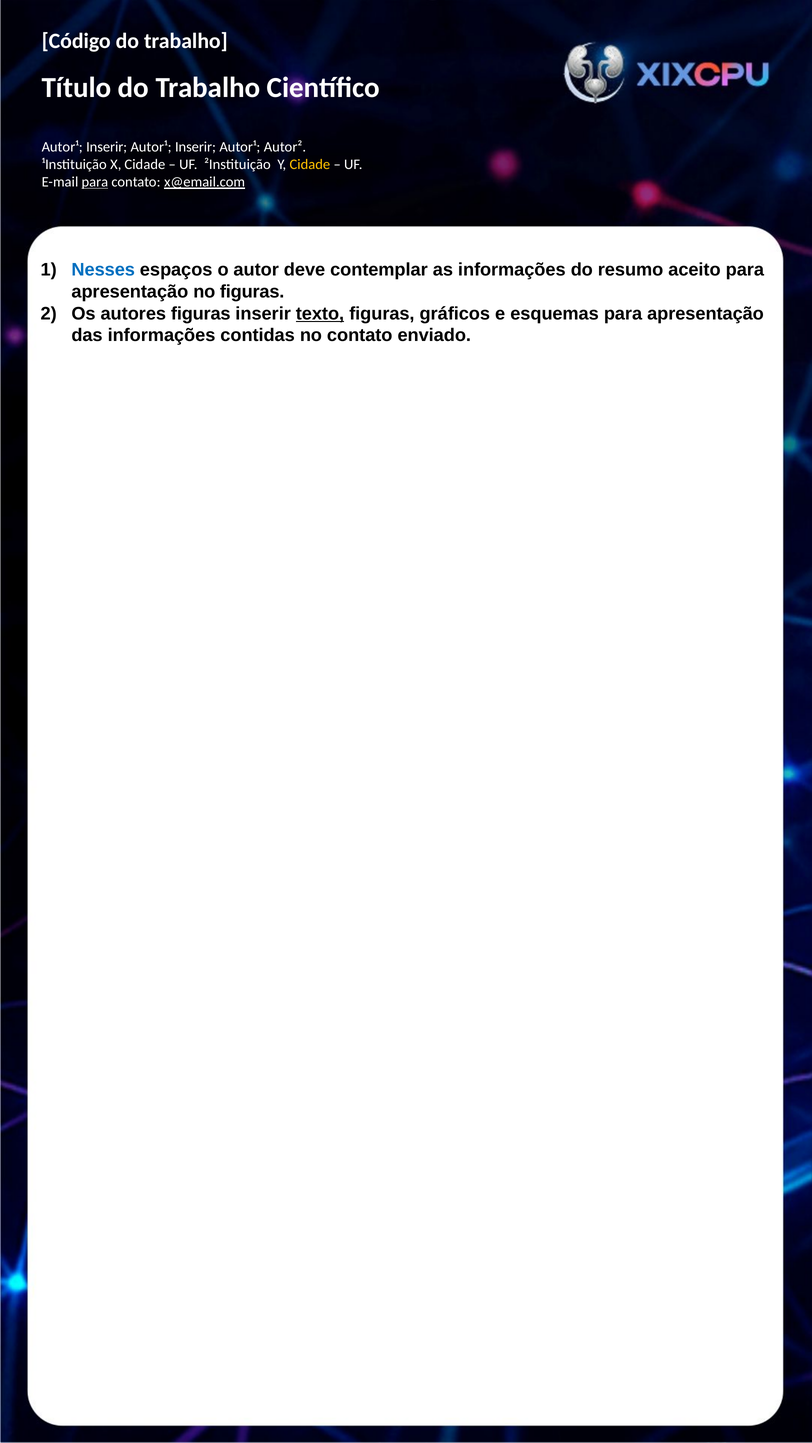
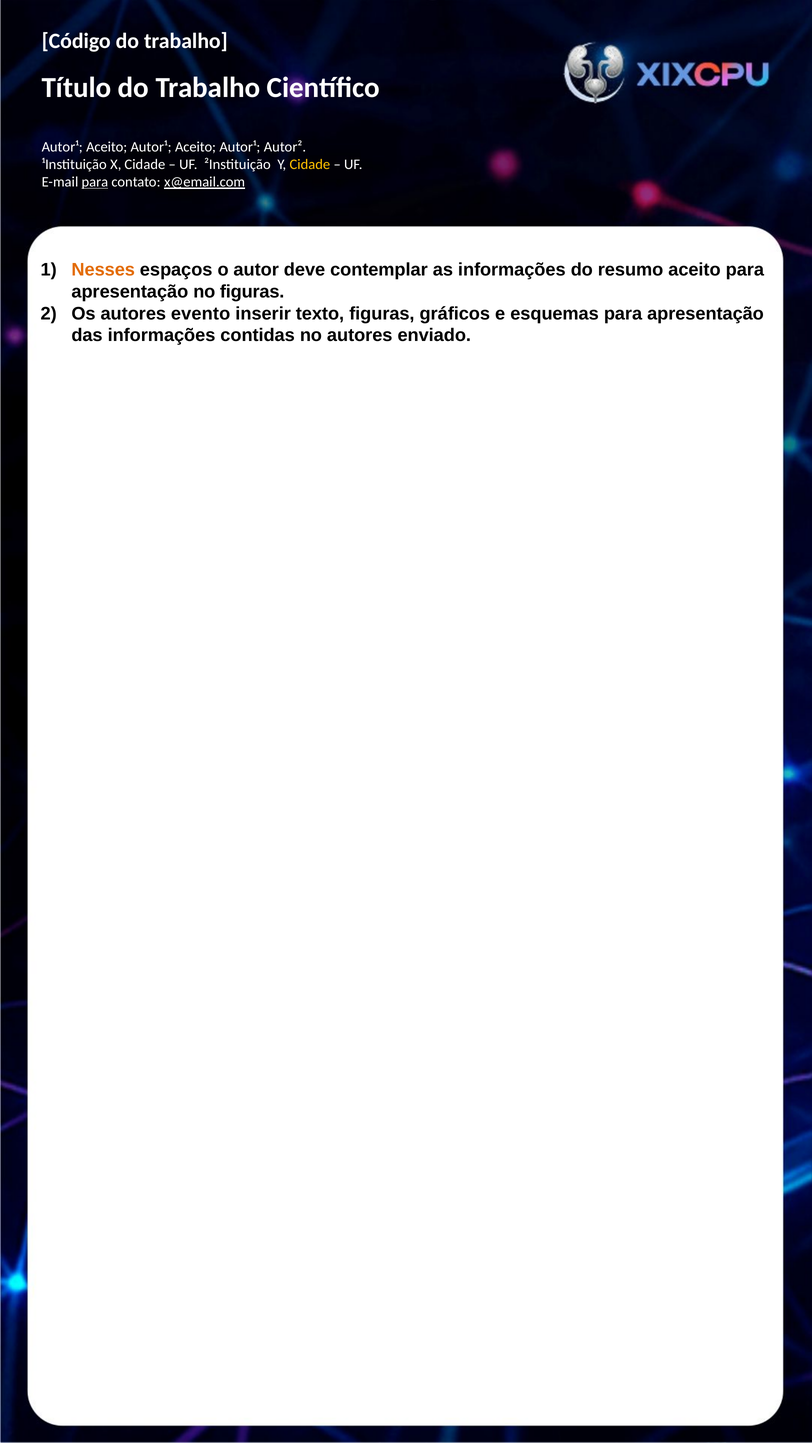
Inserir at (107, 147): Inserir -> Aceito
Inserir at (195, 147): Inserir -> Aceito
Nesses colour: blue -> orange
autores figuras: figuras -> evento
texto underline: present -> none
no contato: contato -> autores
